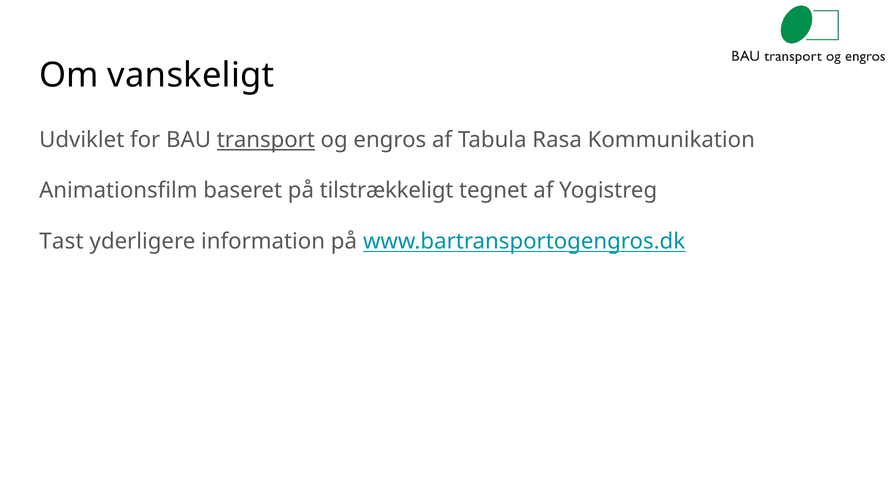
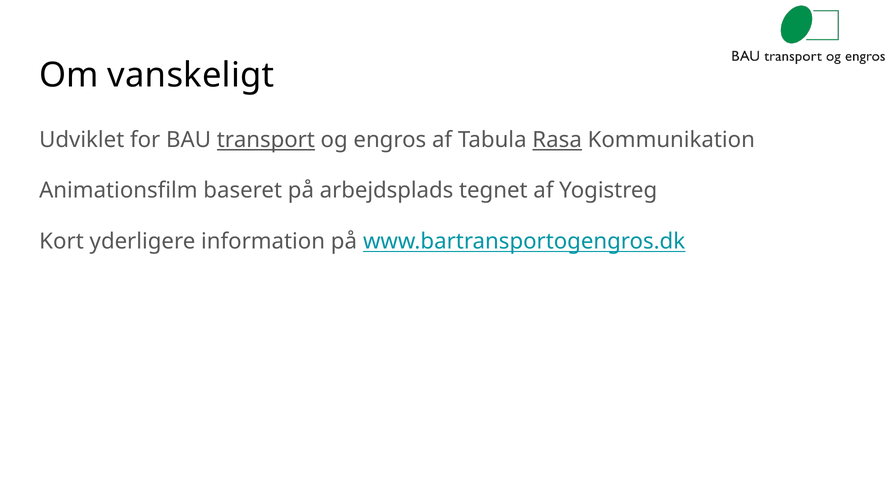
Rasa underline: none -> present
tilstrækkeligt: tilstrækkeligt -> arbejdsplads
Tast: Tast -> Kort
